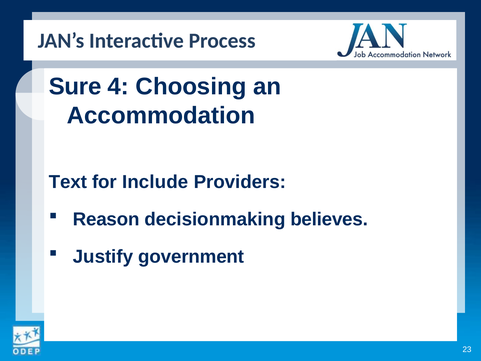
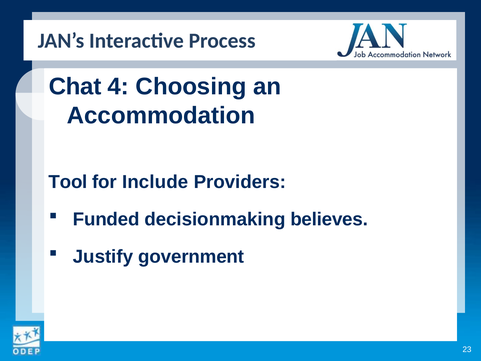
Sure: Sure -> Chat
Text: Text -> Tool
Reason: Reason -> Funded
